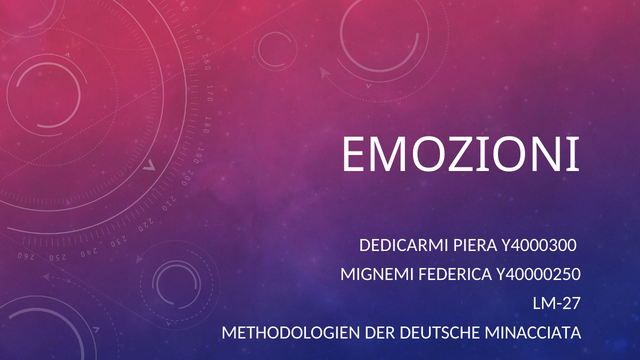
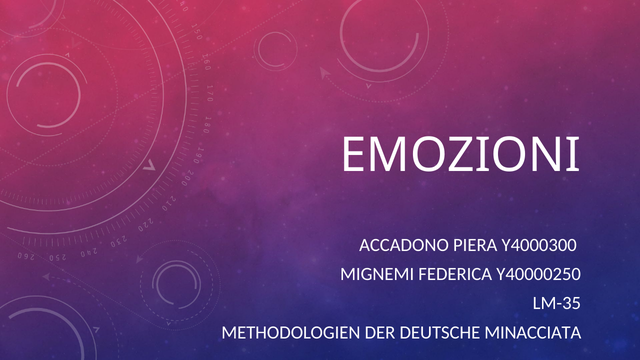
DEDICARMI: DEDICARMI -> ACCADONO
LM-27: LM-27 -> LM-35
